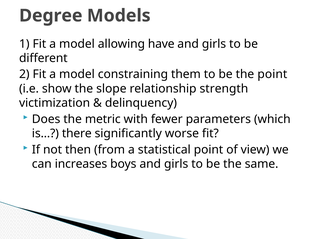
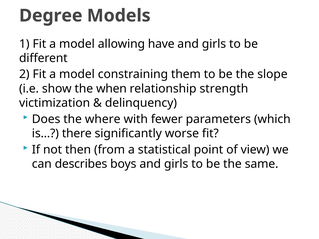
the point: point -> slope
slope: slope -> when
metric: metric -> where
increases: increases -> describes
